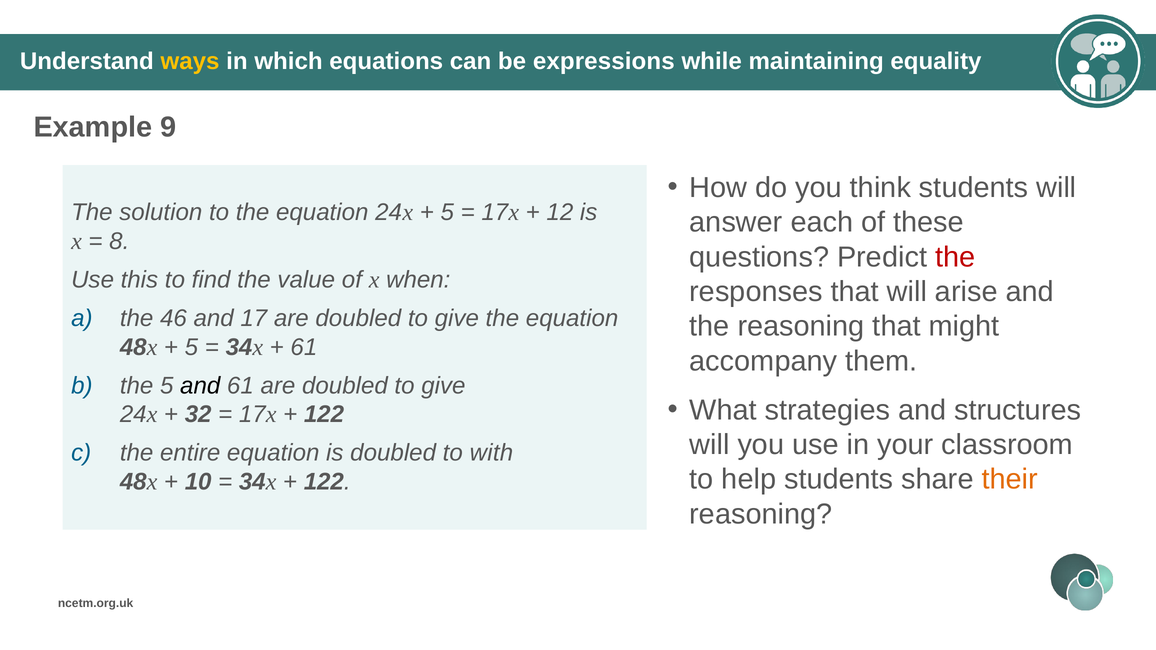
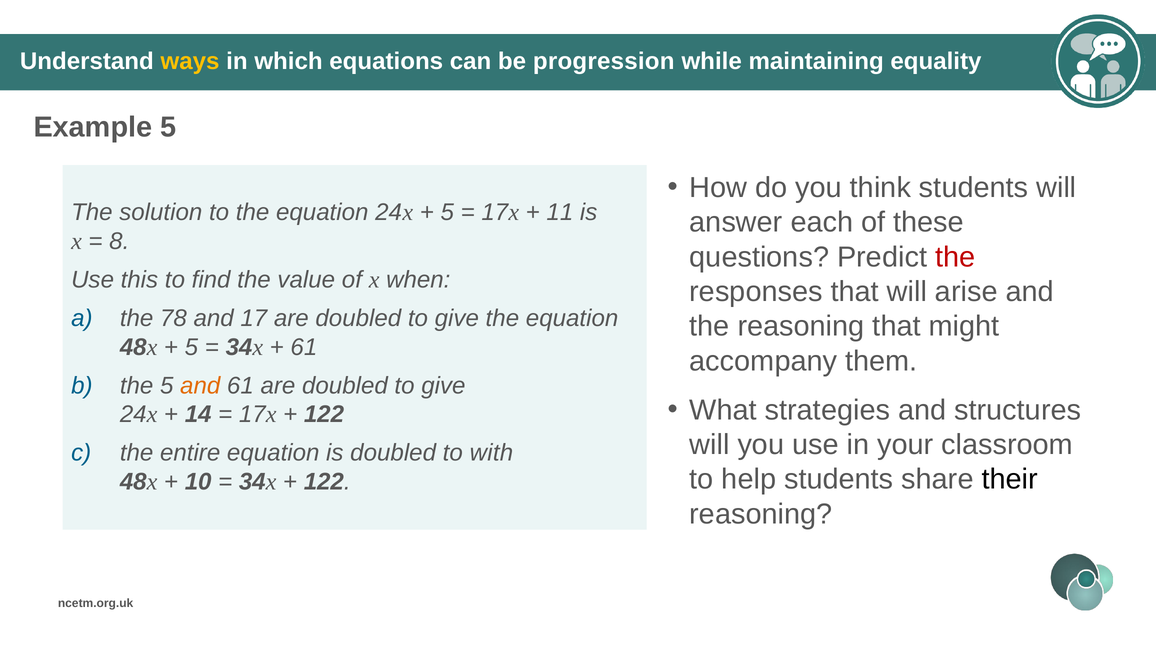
expressions: expressions -> progression
Example 9: 9 -> 5
12: 12 -> 11
46: 46 -> 78
and at (200, 386) colour: black -> orange
32: 32 -> 14
their colour: orange -> black
